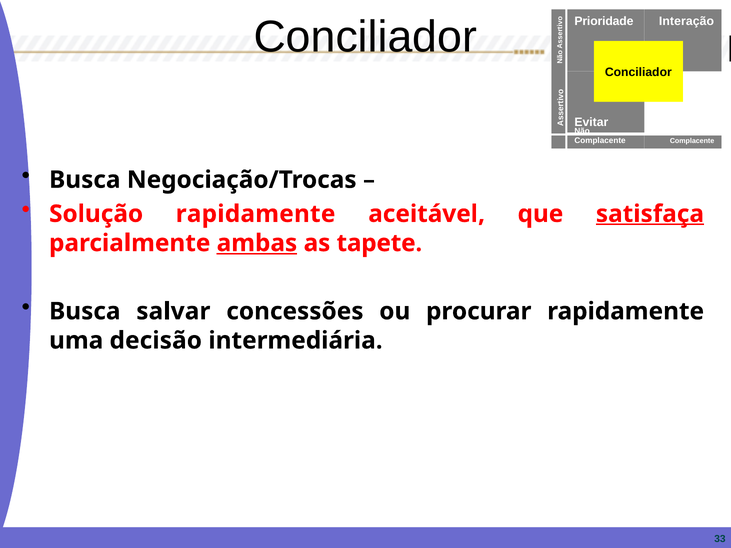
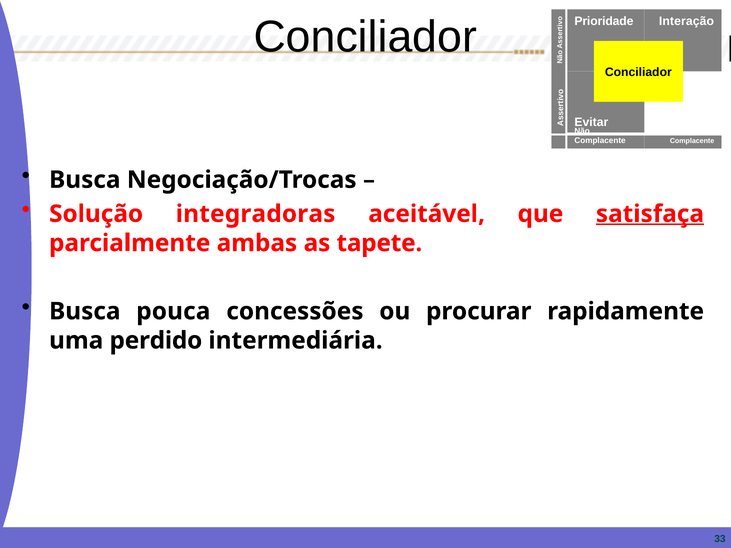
Solução rapidamente: rapidamente -> integradoras
ambas underline: present -> none
salvar: salvar -> pouca
decisão: decisão -> perdido
